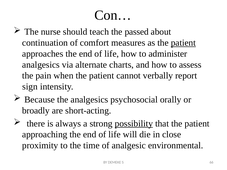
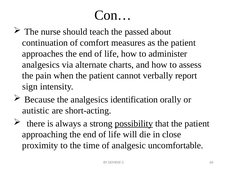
patient at (183, 43) underline: present -> none
psychosocial: psychosocial -> identification
broadly: broadly -> autistic
environmental: environmental -> uncomfortable
